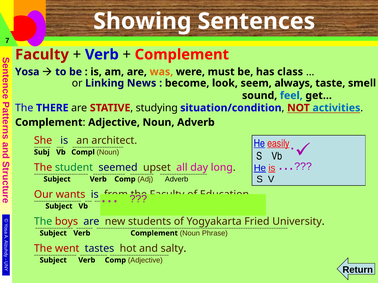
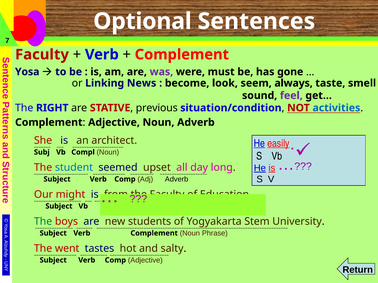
Showing: Showing -> Optional
was colour: orange -> purple
class: class -> gone
feel colour: blue -> purple
THERE: THERE -> RIGHT
studying: studying -> previous
student colour: green -> blue
wants: wants -> might
Fried: Fried -> Stem
